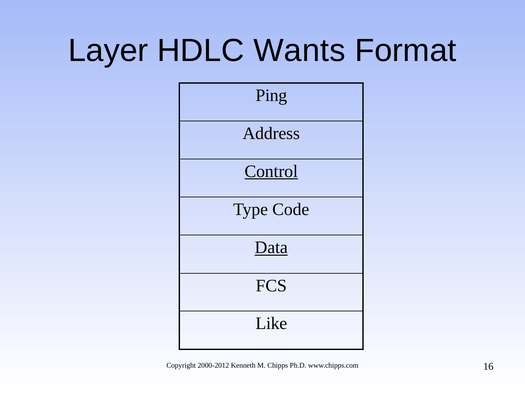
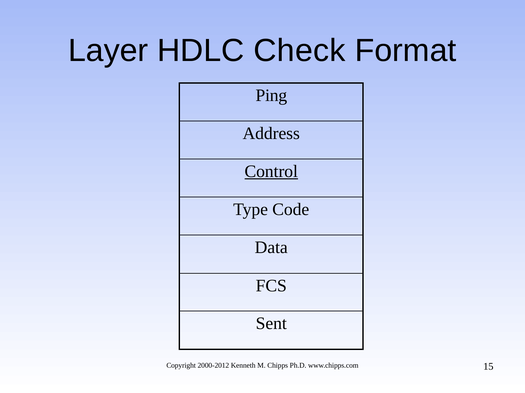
Wants: Wants -> Check
Data underline: present -> none
Like: Like -> Sent
16: 16 -> 15
